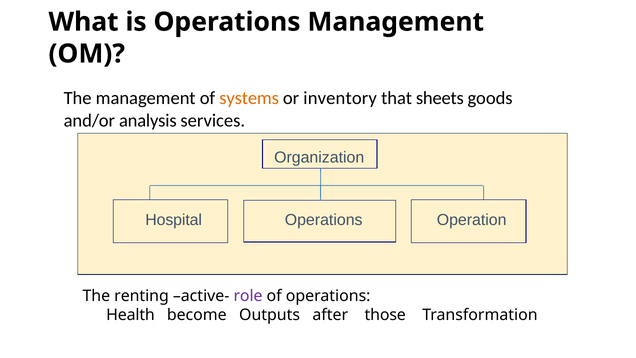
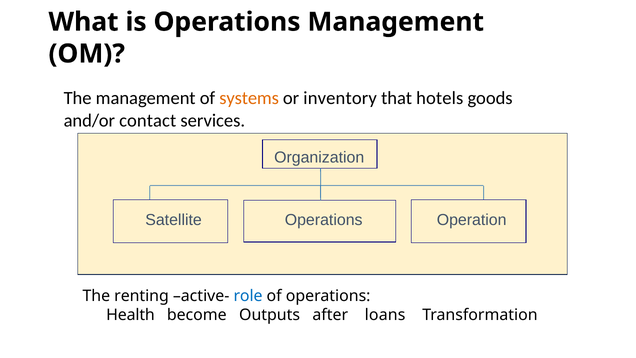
sheets: sheets -> hotels
analysis: analysis -> contact
Hospital: Hospital -> Satellite
role colour: purple -> blue
those: those -> loans
